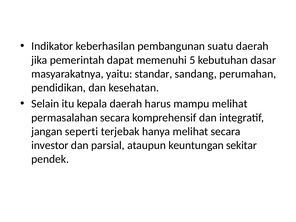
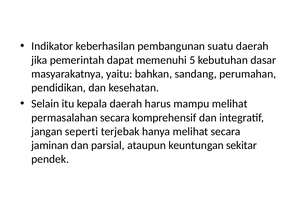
standar: standar -> bahkan
investor: investor -> jaminan
